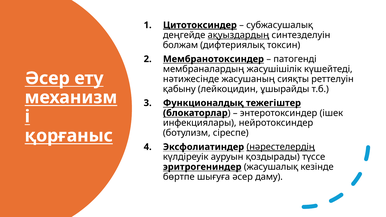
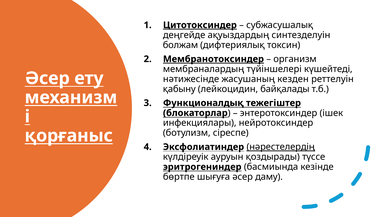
ақуыздардың underline: present -> none
Мембранотоксиндер underline: none -> present
патогенді: патогенді -> организм
жасушішілік: жасушішілік -> түйіншелері
сияқты: сияқты -> кезден
ұшырайды: ұшырайды -> байқалады
жасушалық: жасушалық -> басмиында
